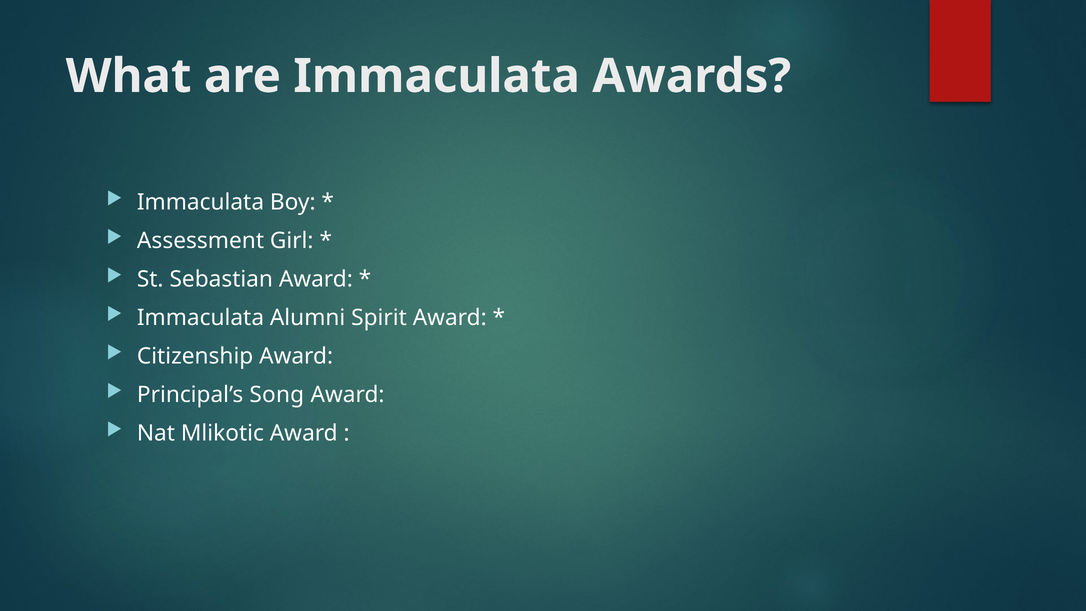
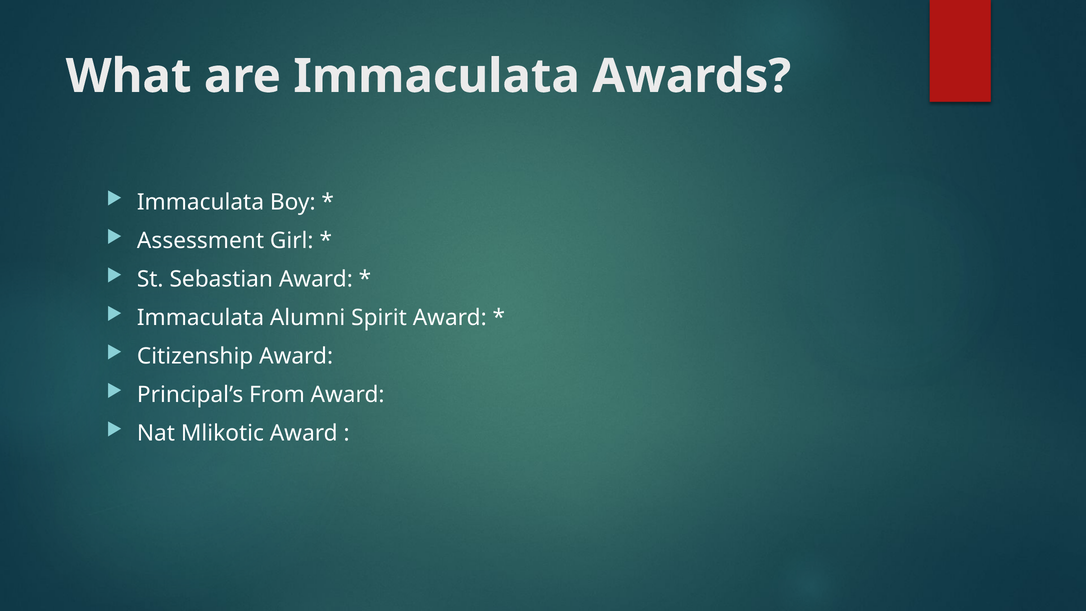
Song: Song -> From
